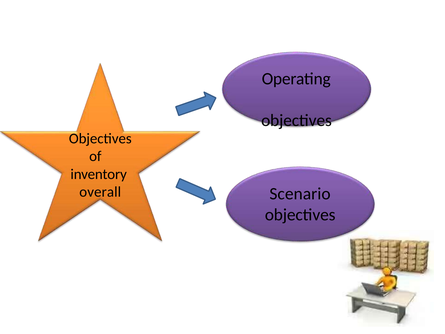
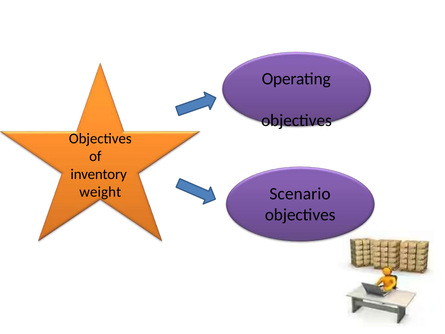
overall: overall -> weight
